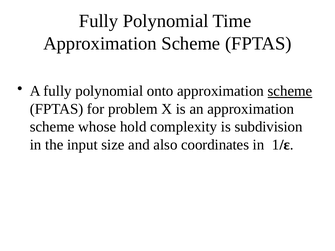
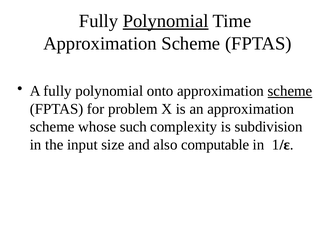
Polynomial at (166, 21) underline: none -> present
hold: hold -> such
coordinates: coordinates -> computable
